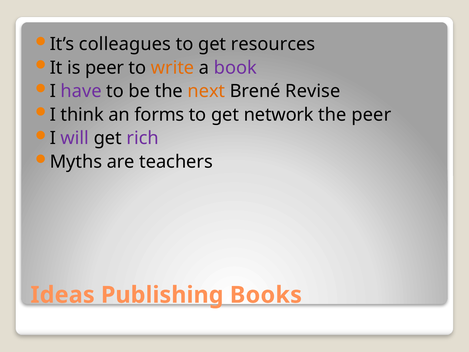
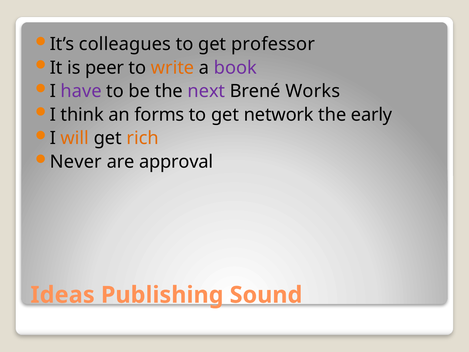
resources: resources -> professor
next colour: orange -> purple
Revise: Revise -> Works
the peer: peer -> early
will colour: purple -> orange
rich colour: purple -> orange
Myths: Myths -> Never
teachers: teachers -> approval
Books: Books -> Sound
